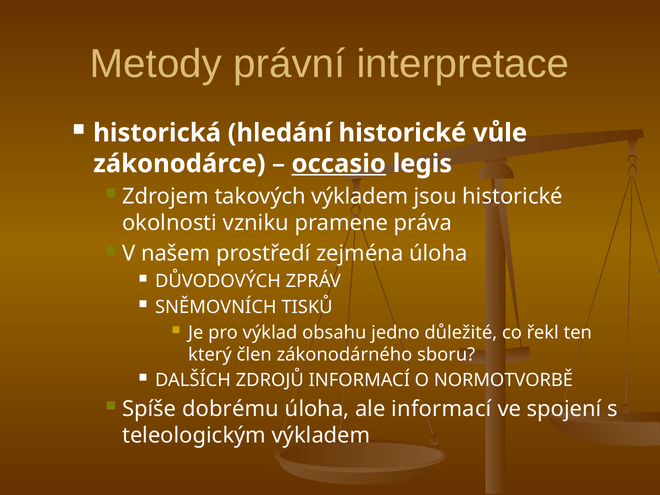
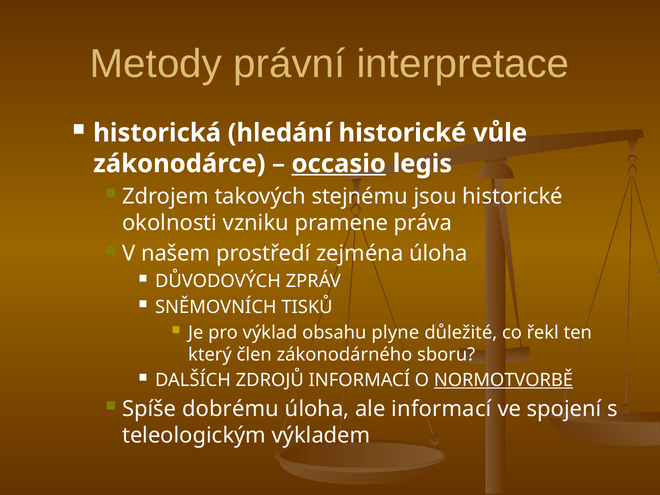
takových výkladem: výkladem -> stejnému
jedno: jedno -> plyne
NORMOTVORBĚ underline: none -> present
